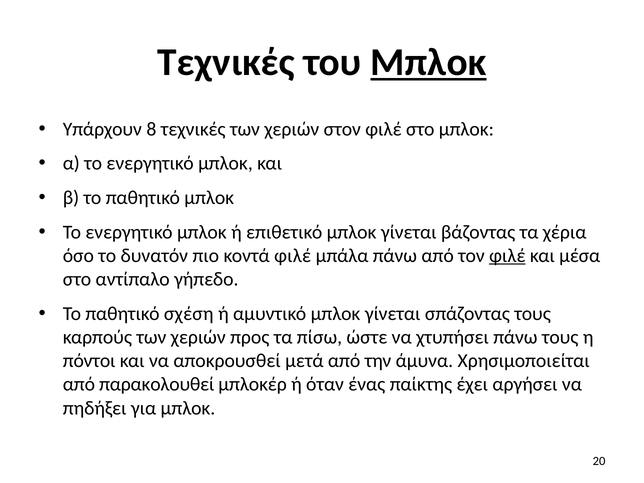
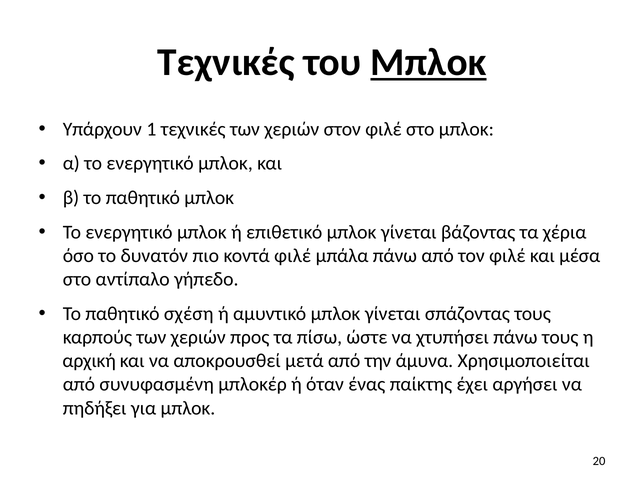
8: 8 -> 1
φιλέ at (507, 256) underline: present -> none
πόντοι: πόντοι -> αρχική
παρακολουθεί: παρακολουθεί -> συνυφασμένη
